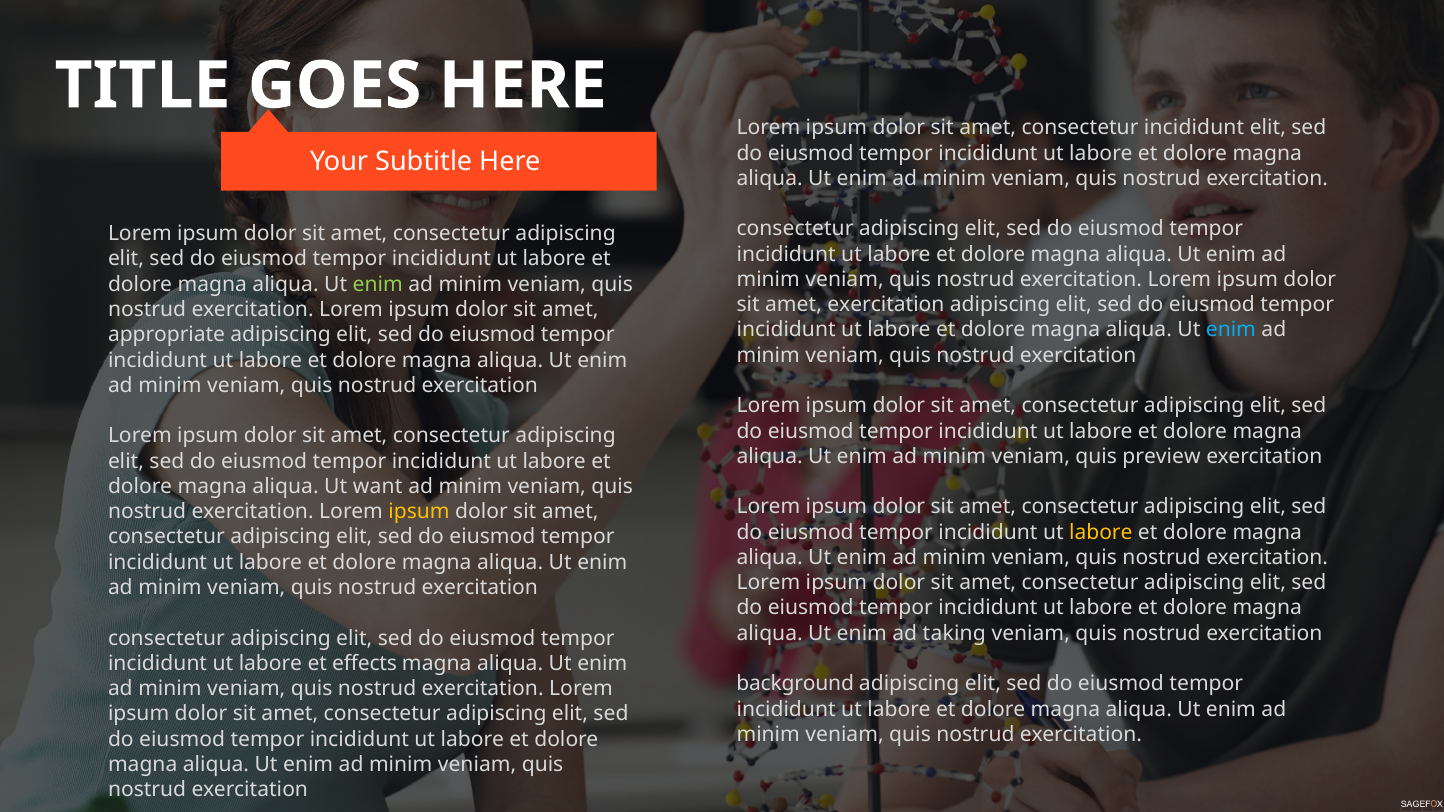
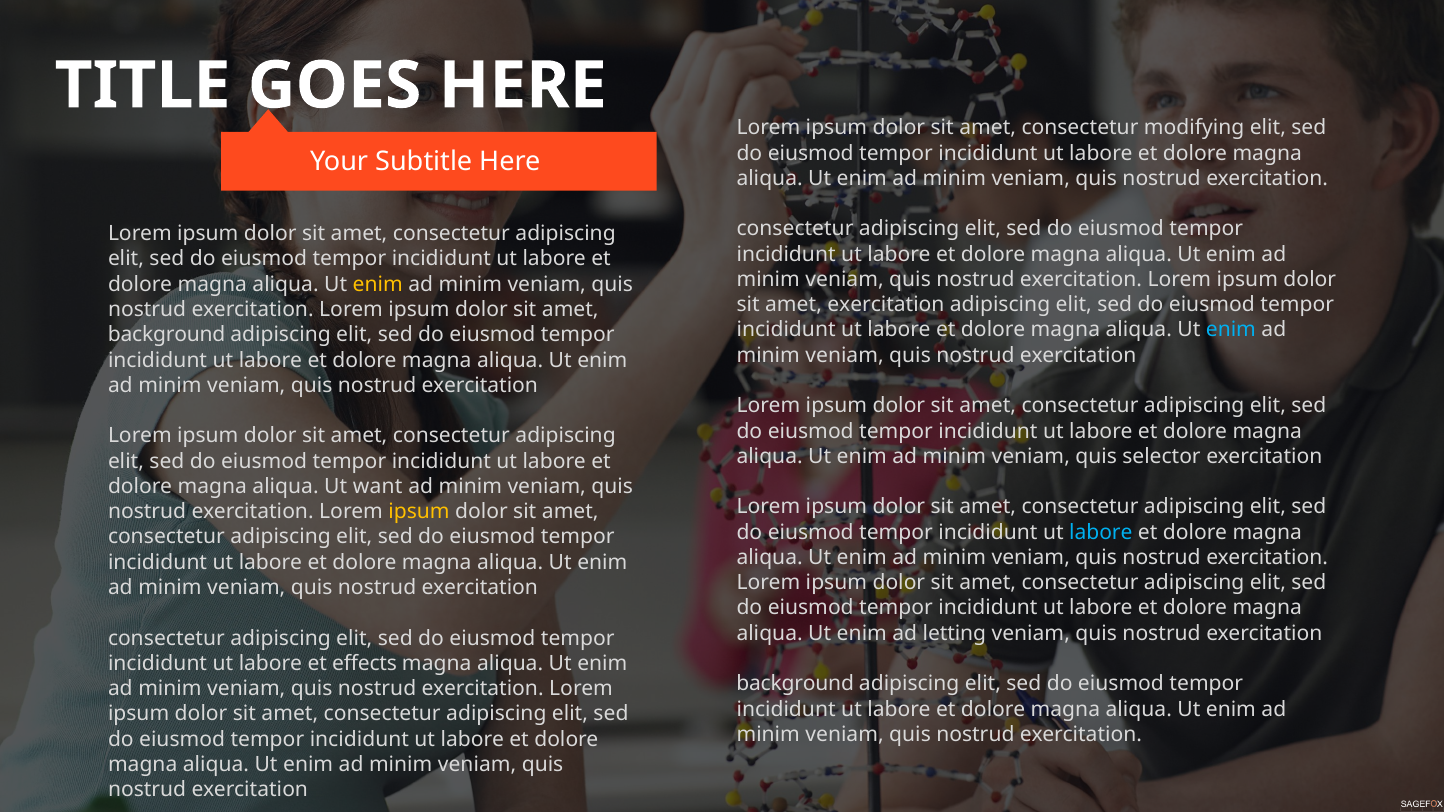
consectetur incididunt: incididunt -> modifying
enim at (378, 284) colour: light green -> yellow
appropriate at (166, 335): appropriate -> background
preview: preview -> selector
labore at (1101, 532) colour: yellow -> light blue
taking: taking -> letting
